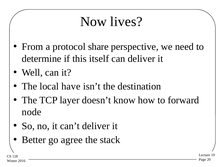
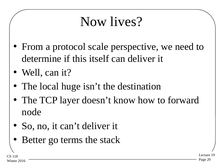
share: share -> scale
have: have -> huge
agree: agree -> terms
